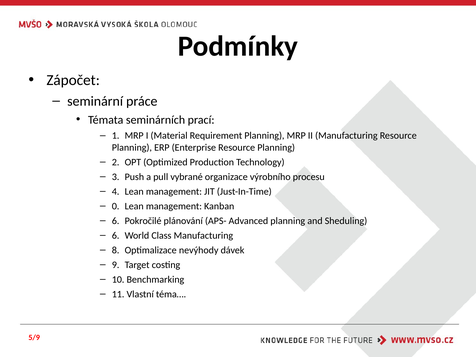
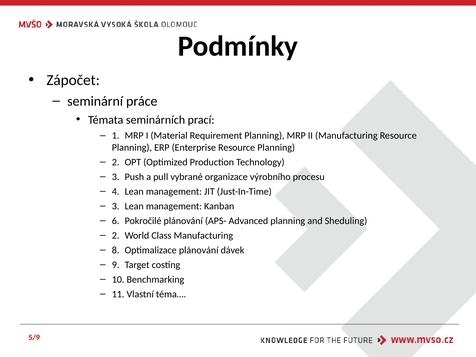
0 at (116, 206): 0 -> 3
6 at (116, 235): 6 -> 2
Optimalizace nevýhody: nevýhody -> plánování
